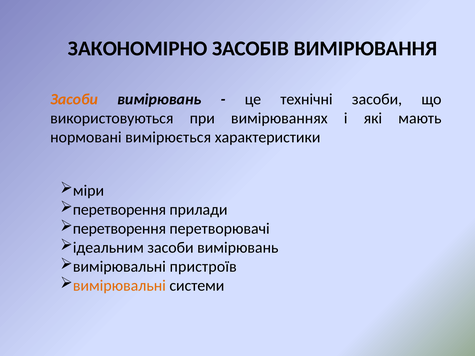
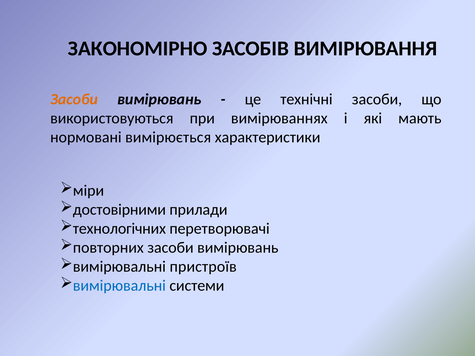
перетворення at (119, 210): перетворення -> достовірними
перетворення at (119, 229): перетворення -> технологічних
ідеальним: ідеальним -> повторних
вимірювальні at (119, 286) colour: orange -> blue
